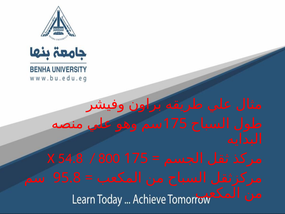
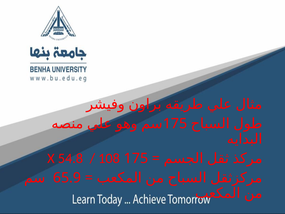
800: 800 -> 108
95.8: 95.8 -> 65.9
